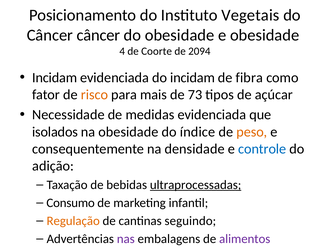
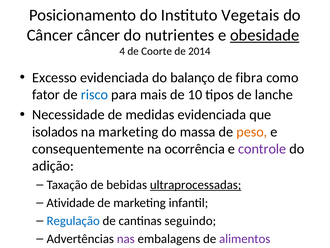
do obesidade: obesidade -> nutrientes
obesidade at (265, 35) underline: none -> present
2094: 2094 -> 2014
Incidam at (55, 77): Incidam -> Excesso
do incidam: incidam -> balanço
risco colour: orange -> blue
73: 73 -> 10
açúcar: açúcar -> lanche
na obesidade: obesidade -> marketing
índice: índice -> massa
densidade: densidade -> ocorrência
controle colour: blue -> purple
Consumo: Consumo -> Atividade
Regulação colour: orange -> blue
